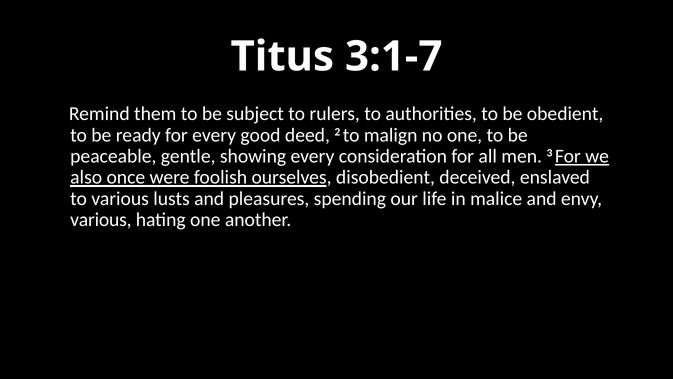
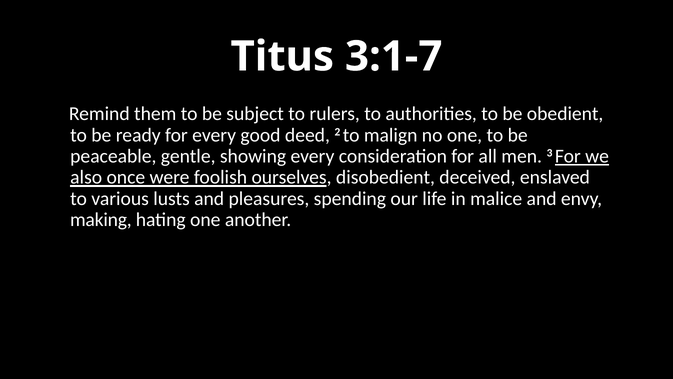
various at (101, 220): various -> making
